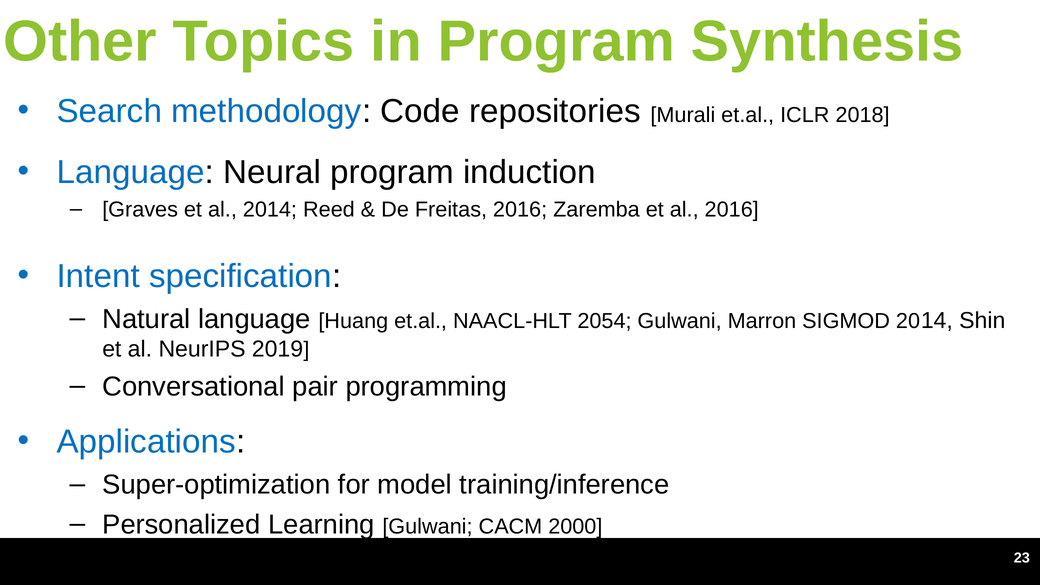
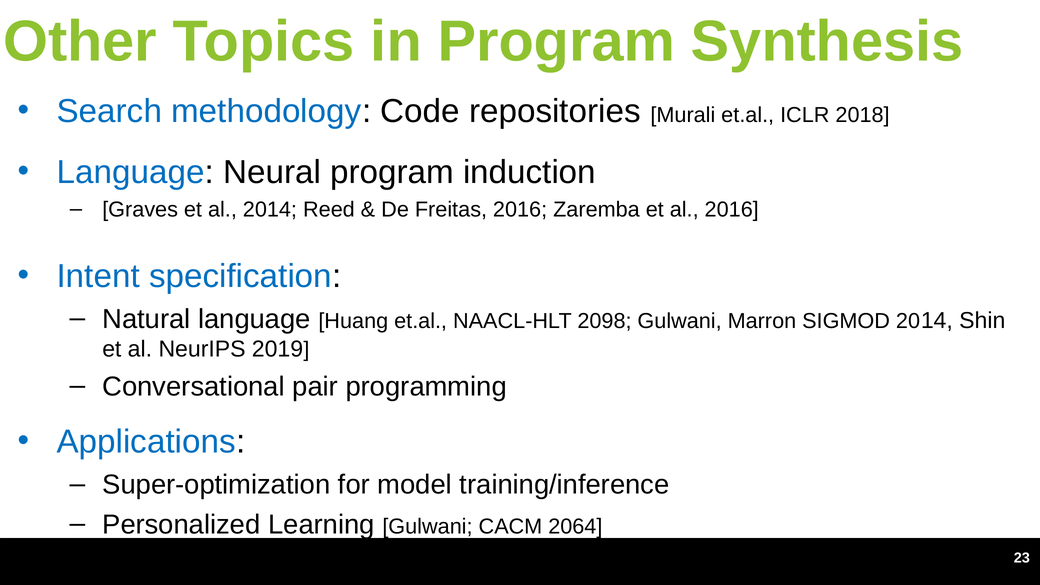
2054: 2054 -> 2098
2000: 2000 -> 2064
